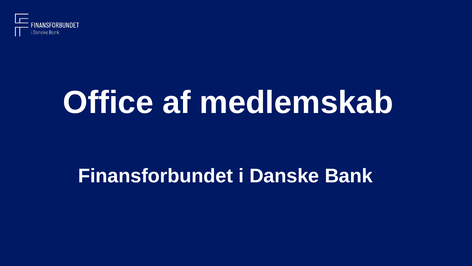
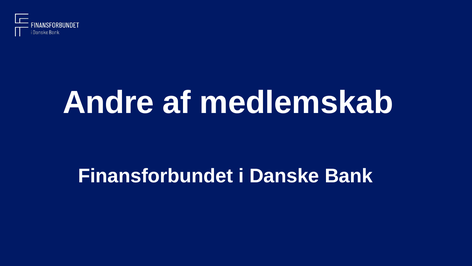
Office: Office -> Andre
